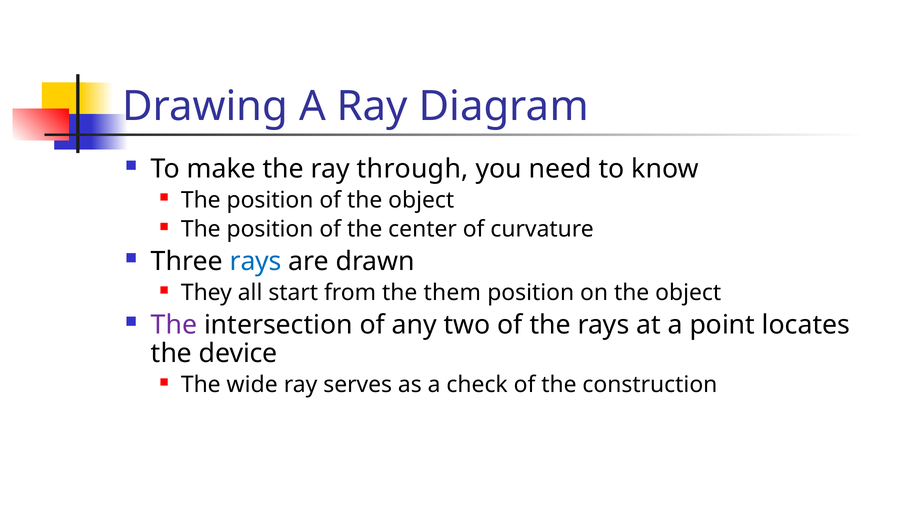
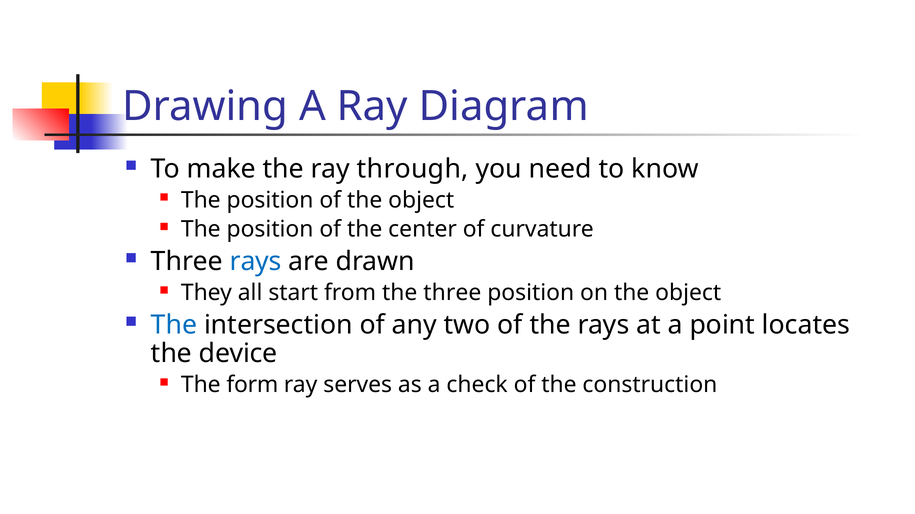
the them: them -> three
The at (174, 325) colour: purple -> blue
wide: wide -> form
